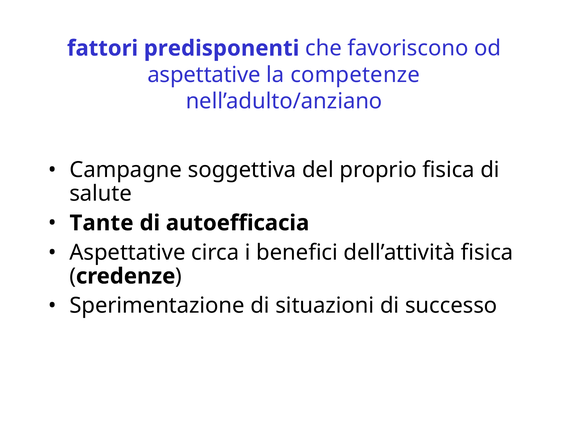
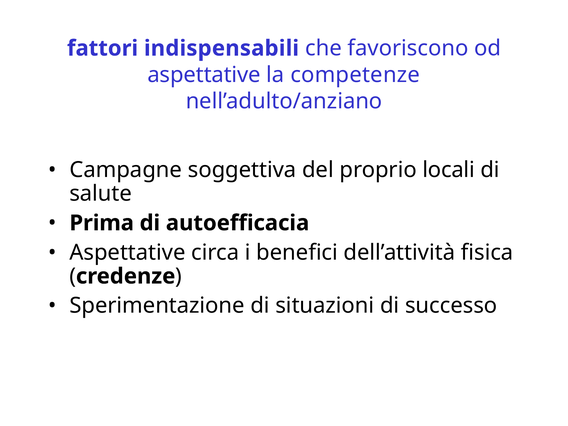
predisponenti: predisponenti -> indispensabili
proprio fisica: fisica -> locali
Tante: Tante -> Prima
